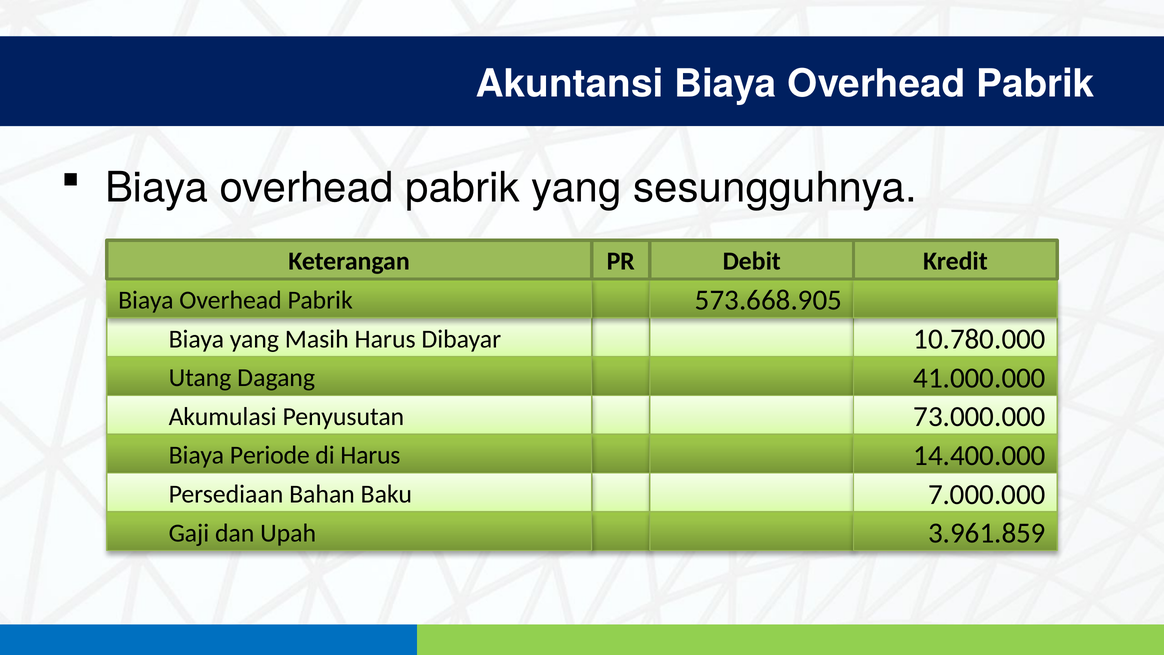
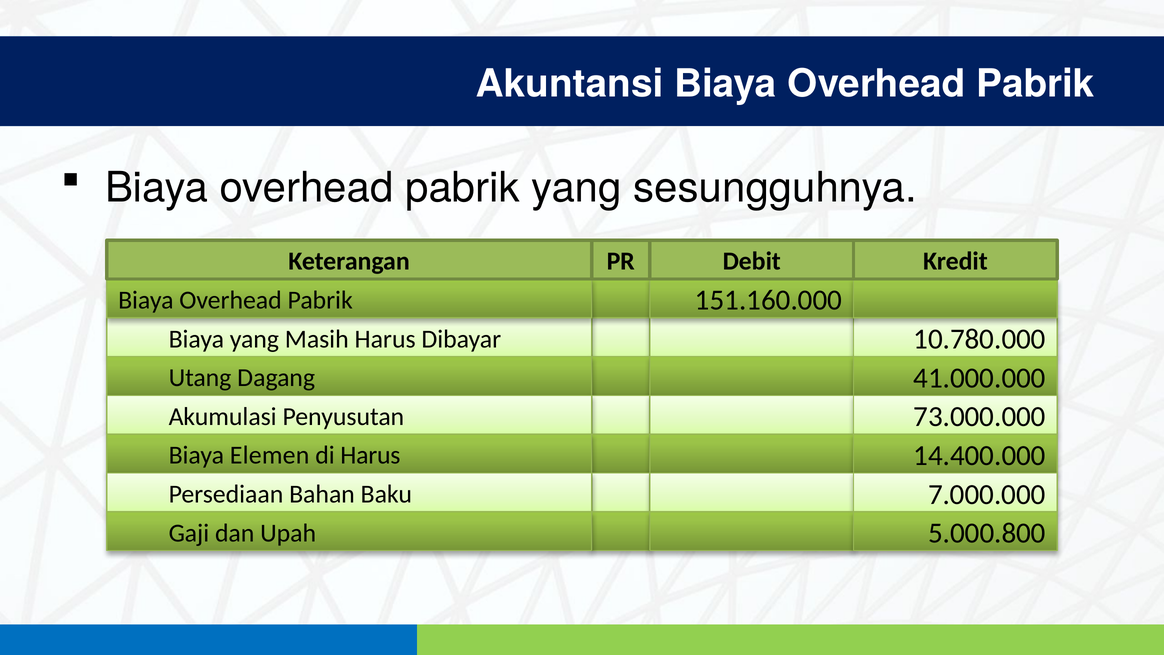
573.668.905: 573.668.905 -> 151.160.000
Periode: Periode -> Elemen
3.961.859: 3.961.859 -> 5.000.800
